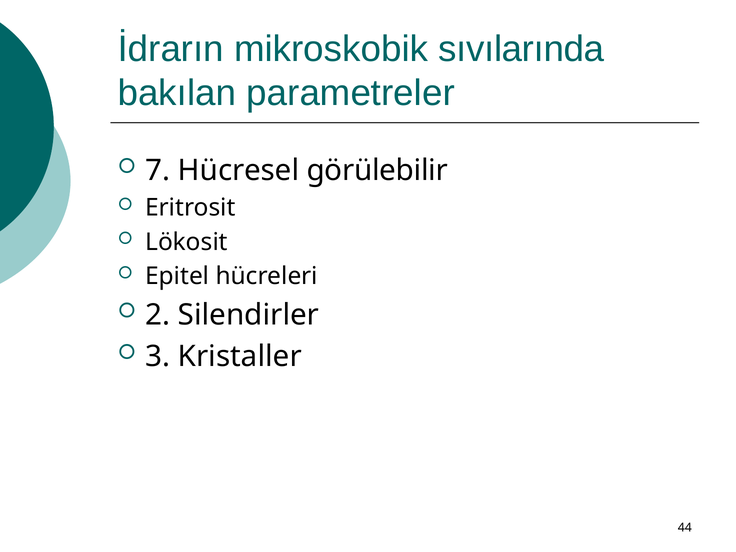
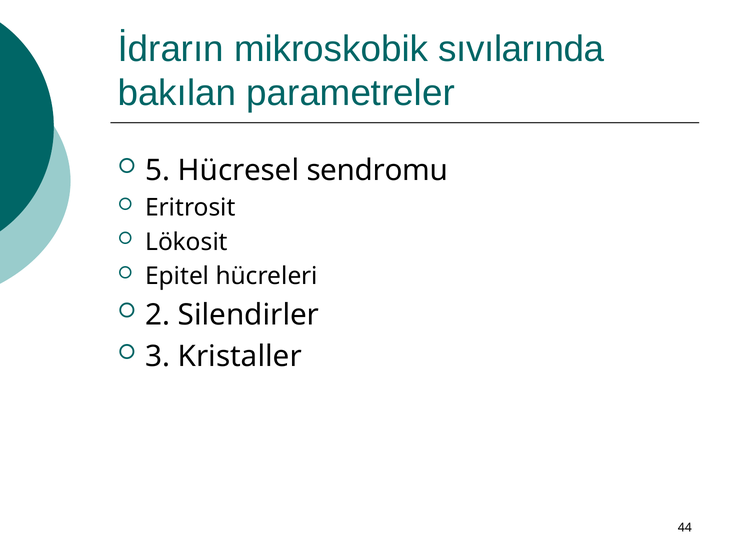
7: 7 -> 5
görülebilir: görülebilir -> sendromu
